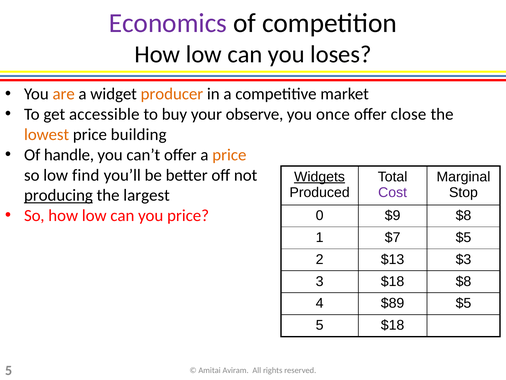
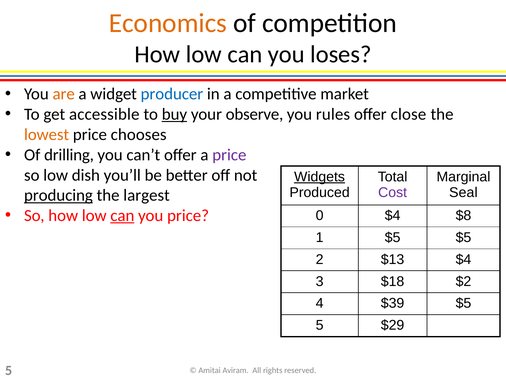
Economics colour: purple -> orange
producer colour: orange -> blue
buy underline: none -> present
once: once -> rules
building: building -> chooses
handle: handle -> drilling
price at (229, 155) colour: orange -> purple
find: find -> dish
Stop: Stop -> Seal
can at (122, 215) underline: none -> present
0 $9: $9 -> $4
1 $7: $7 -> $5
$13 $3: $3 -> $4
$18 $8: $8 -> $2
$89: $89 -> $39
5 $18: $18 -> $29
